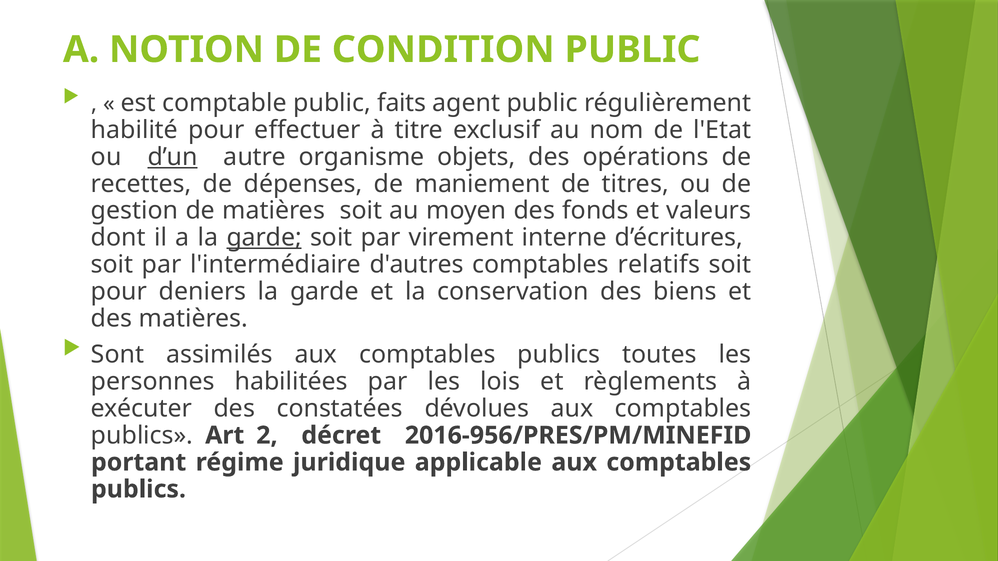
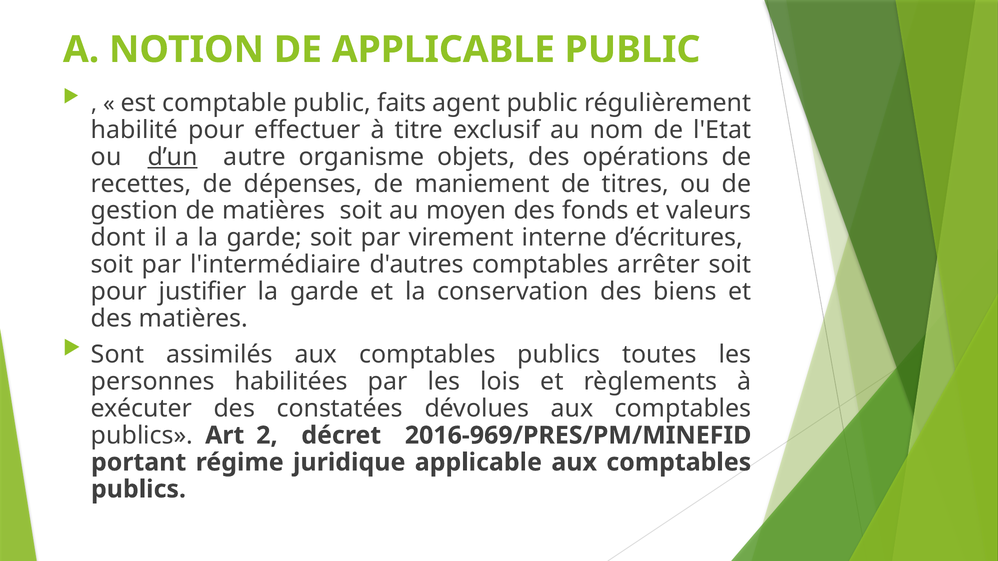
DE CONDITION: CONDITION -> APPLICABLE
garde at (264, 238) underline: present -> none
relatifs: relatifs -> arrêter
deniers: deniers -> justifier
2016-956/PRES/PM/MINEFID: 2016-956/PRES/PM/MINEFID -> 2016-969/PRES/PM/MINEFID
